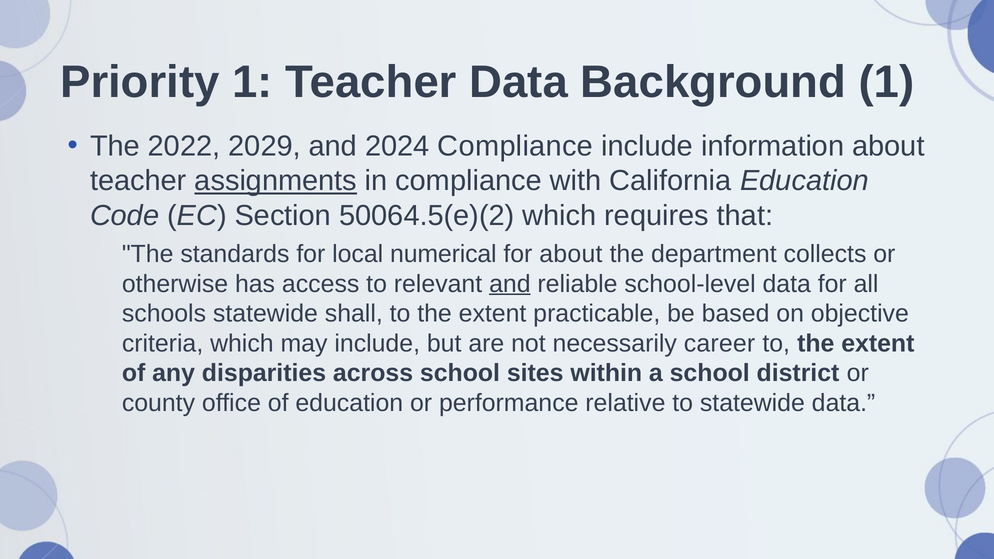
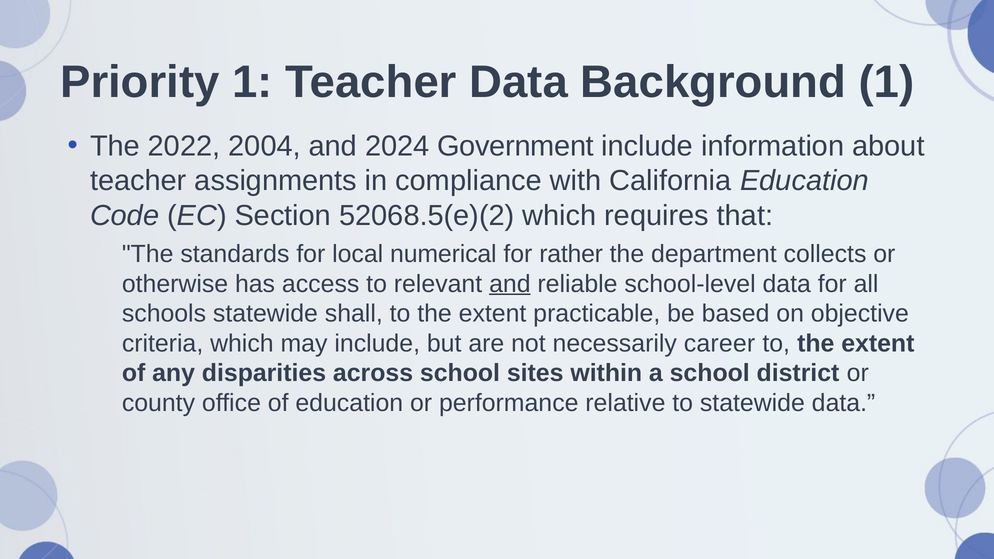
2029: 2029 -> 2004
2024 Compliance: Compliance -> Government
assignments underline: present -> none
50064.5(e)(2: 50064.5(e)(2 -> 52068.5(e)(2
for about: about -> rather
